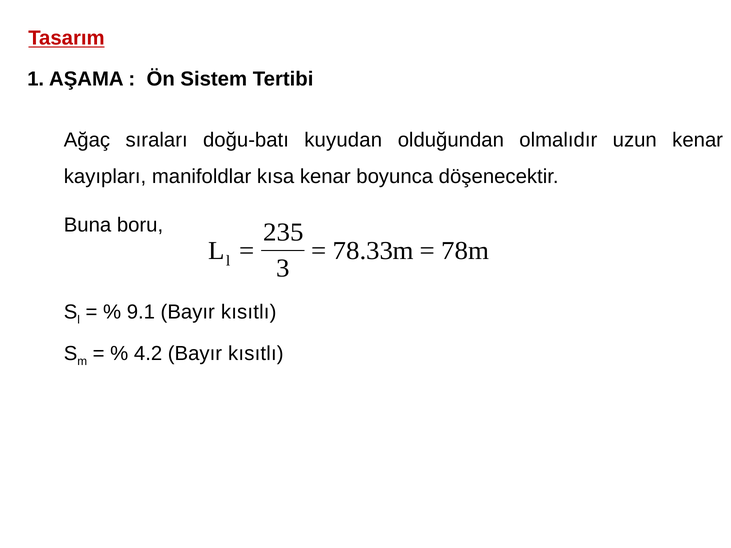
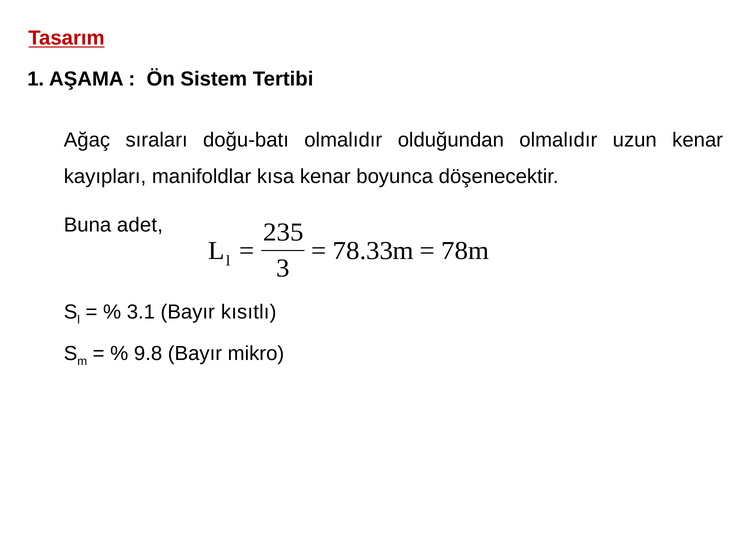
doğu-batı kuyudan: kuyudan -> olmalıdır
boru: boru -> adet
9.1: 9.1 -> 3.1
4.2: 4.2 -> 9.8
kısıtlı at (256, 354): kısıtlı -> mikro
